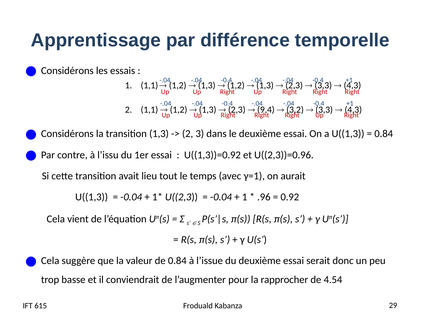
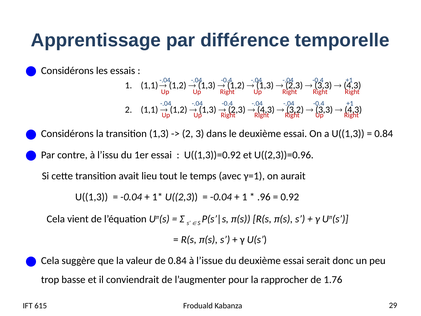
9,4 at (266, 110): 9,4 -> 4,3
4.54: 4.54 -> 1.76
